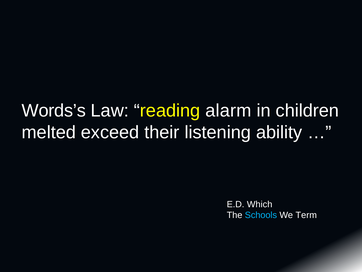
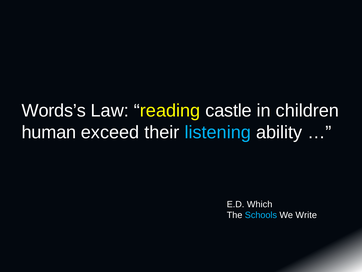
alarm: alarm -> castle
melted: melted -> human
listening colour: white -> light blue
Term: Term -> Write
